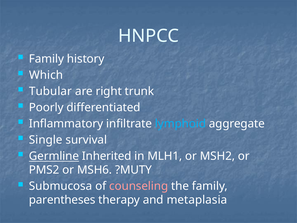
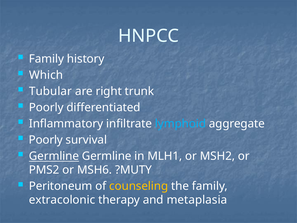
Single at (46, 140): Single -> Poorly
Germline Inherited: Inherited -> Germline
Submucosa: Submucosa -> Peritoneum
counseling colour: pink -> yellow
parentheses: parentheses -> extracolonic
